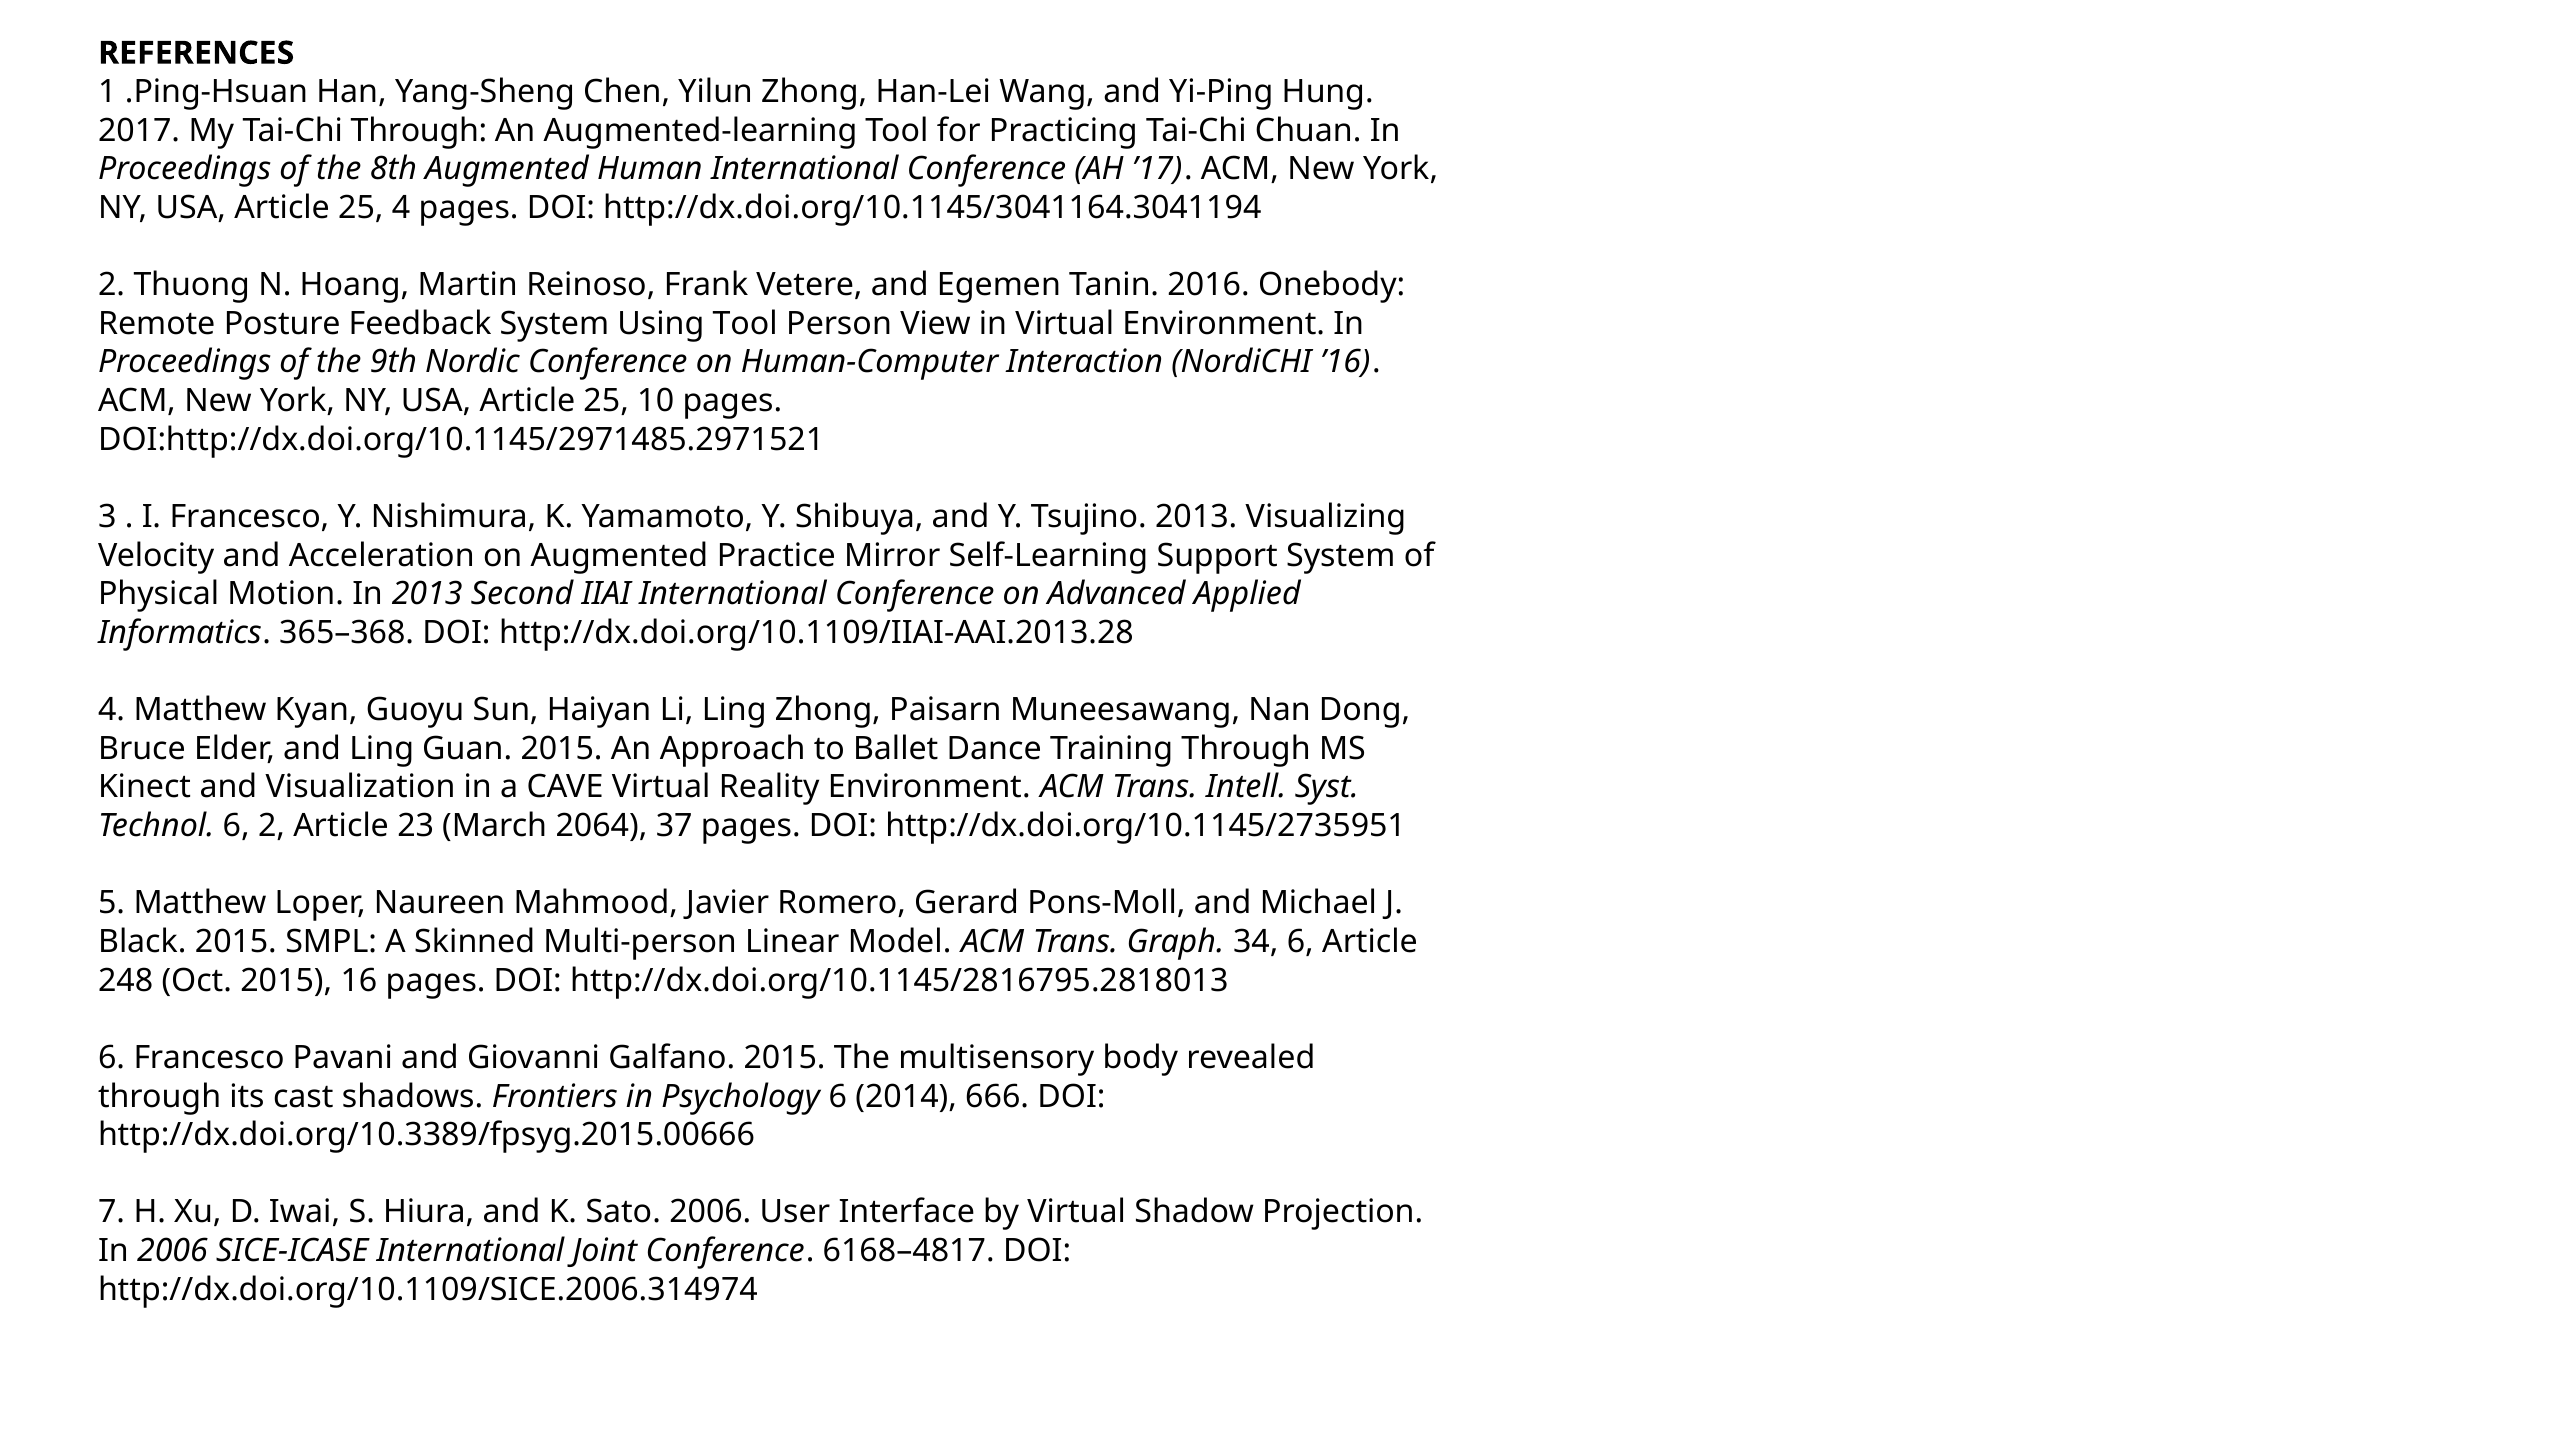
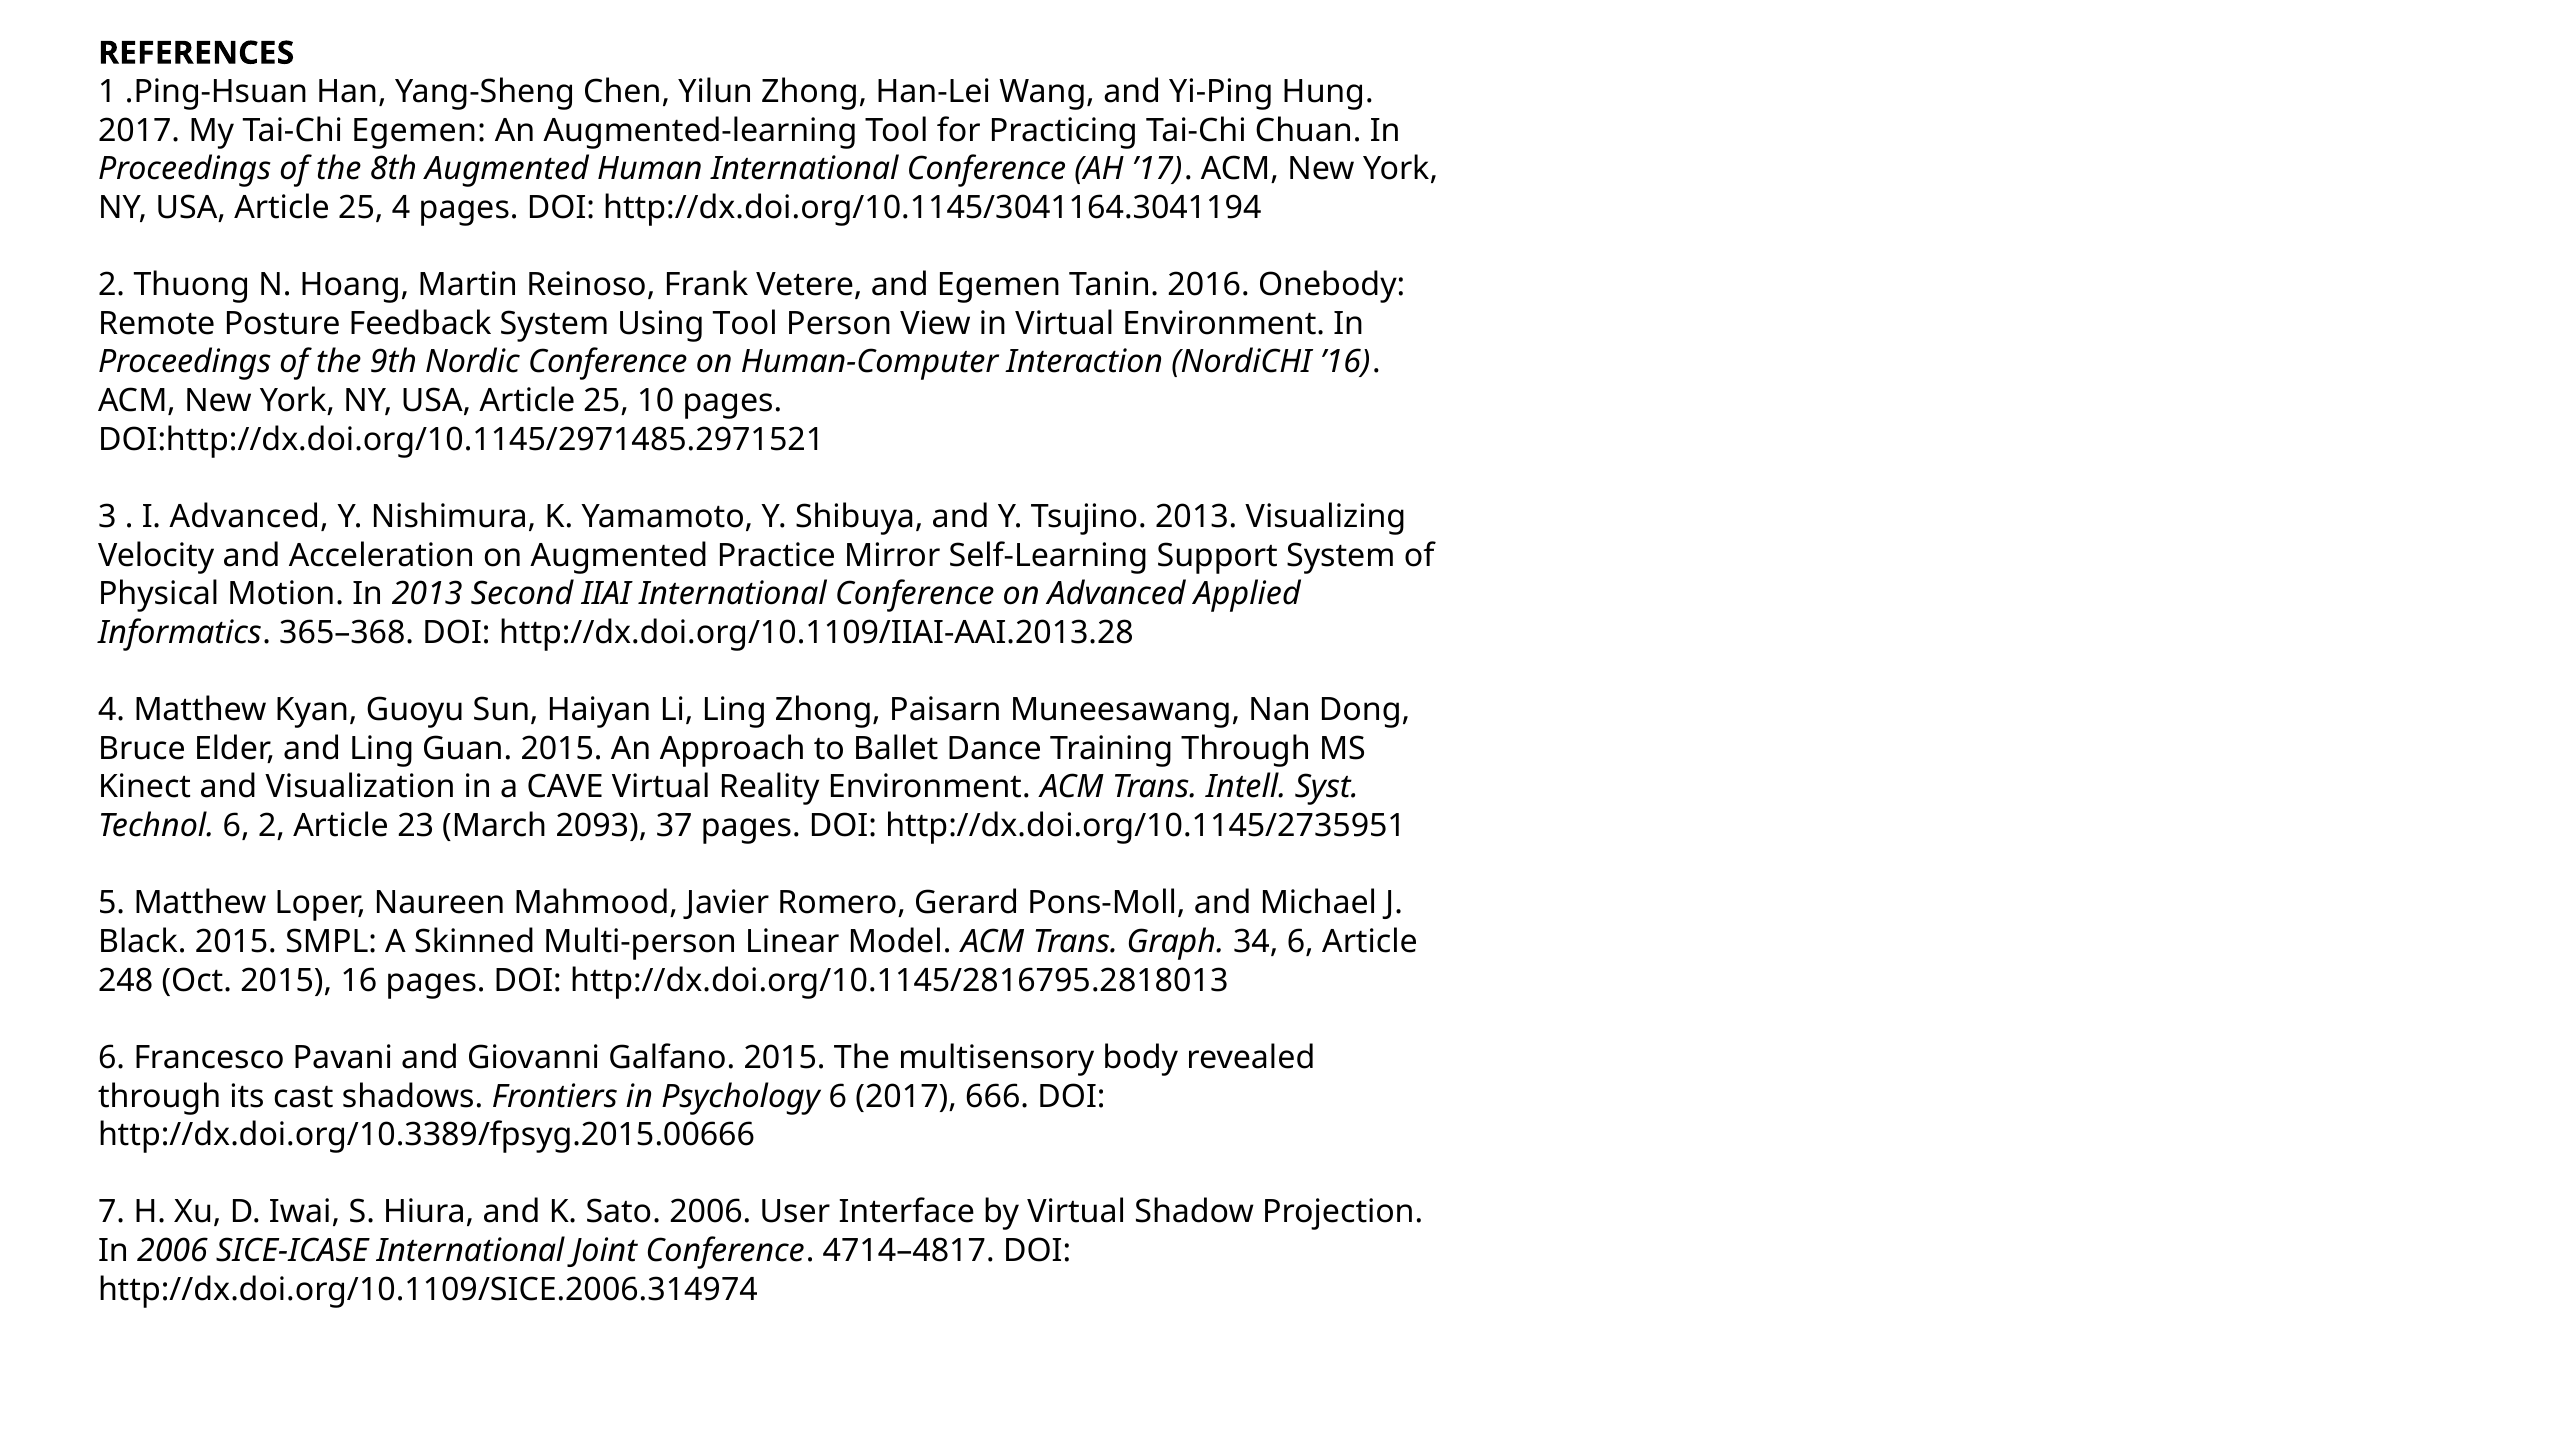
Tai-Chi Through: Through -> Egemen
I Francesco: Francesco -> Advanced
2064: 2064 -> 2093
6 2014: 2014 -> 2017
6168–4817: 6168–4817 -> 4714–4817
